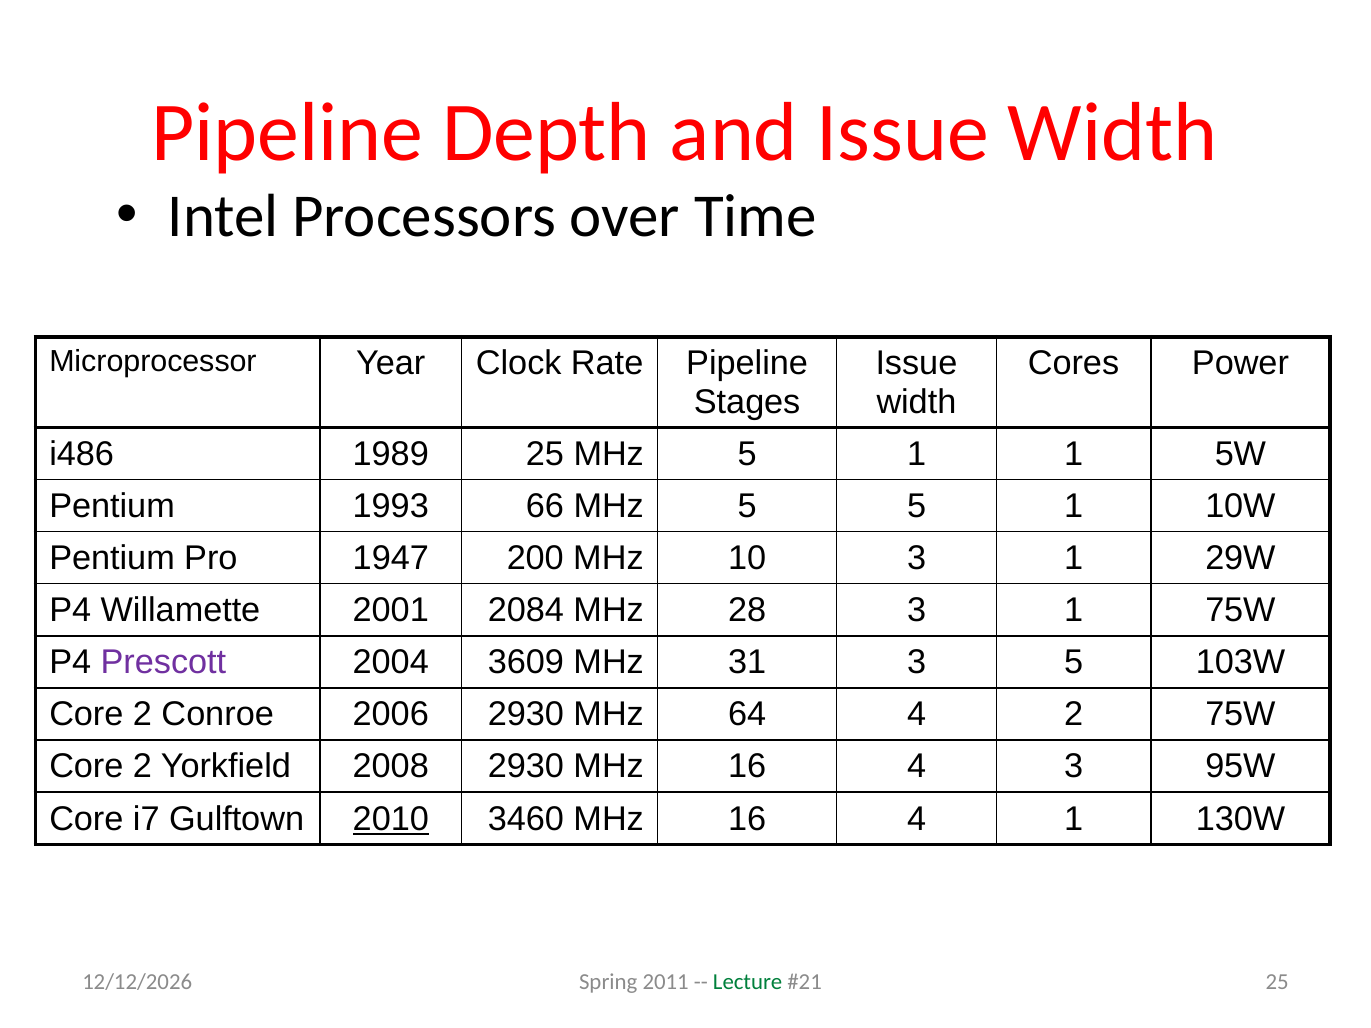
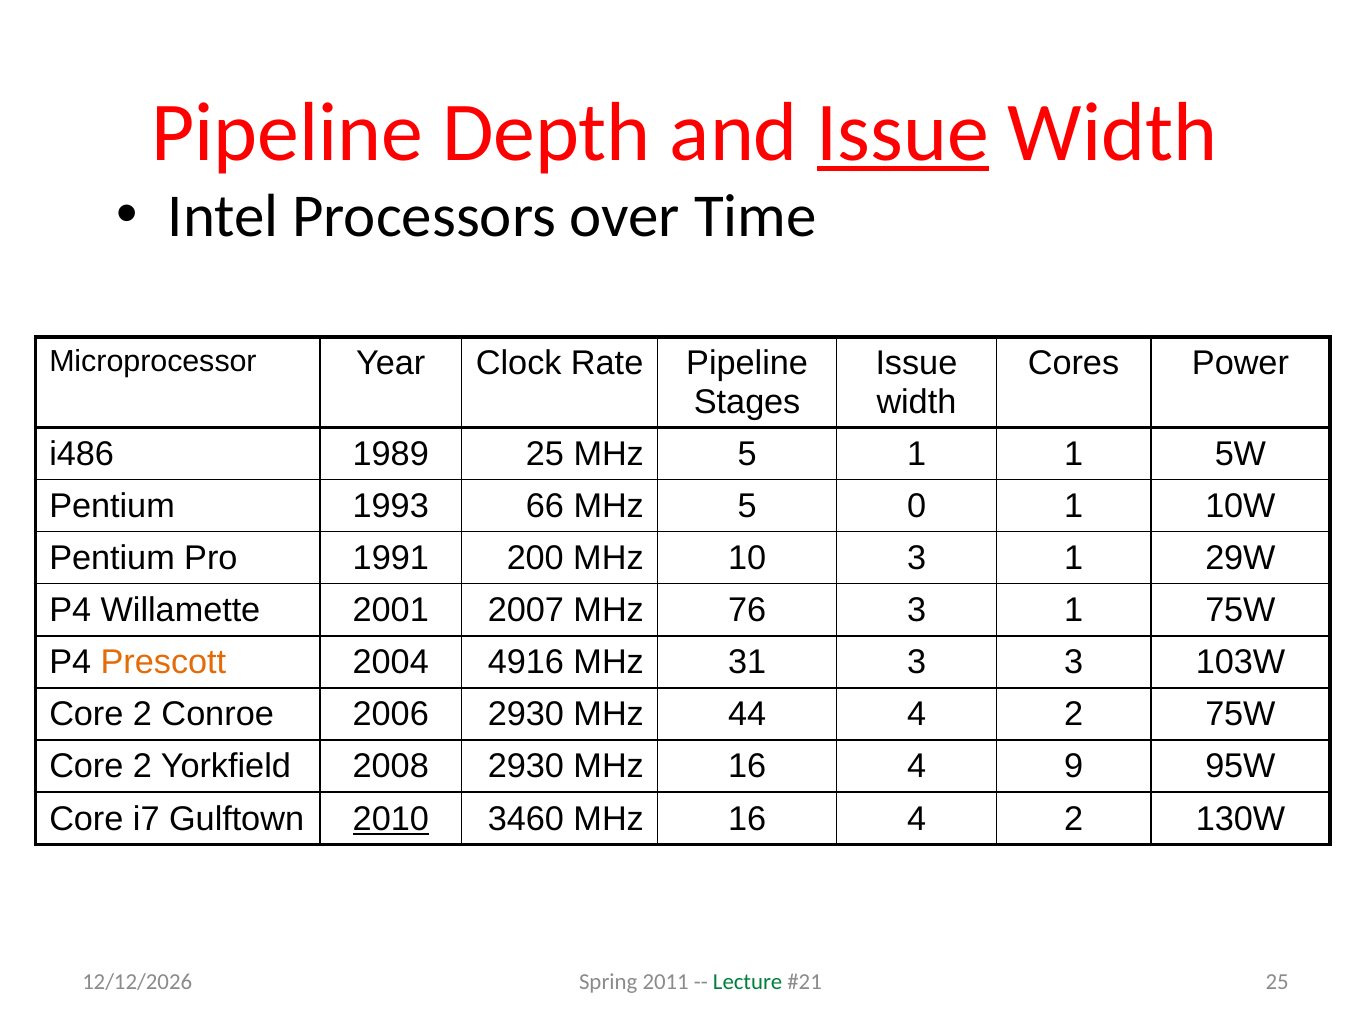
Issue at (903, 133) underline: none -> present
5 5: 5 -> 0
1947: 1947 -> 1991
2084: 2084 -> 2007
28: 28 -> 76
Prescott colour: purple -> orange
3609: 3609 -> 4916
3 5: 5 -> 3
64: 64 -> 44
4 3: 3 -> 9
16 4 1: 1 -> 2
